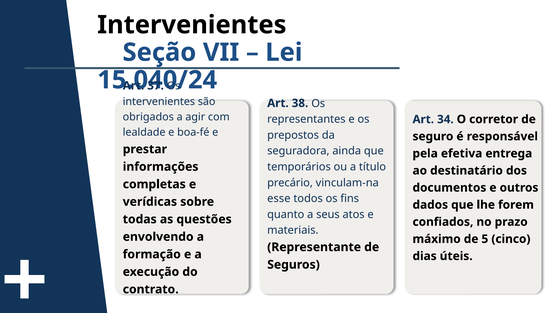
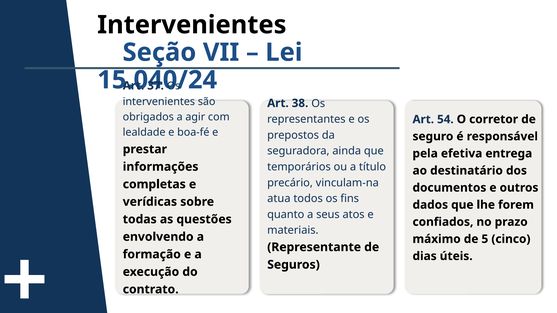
34: 34 -> 54
esse: esse -> atua
